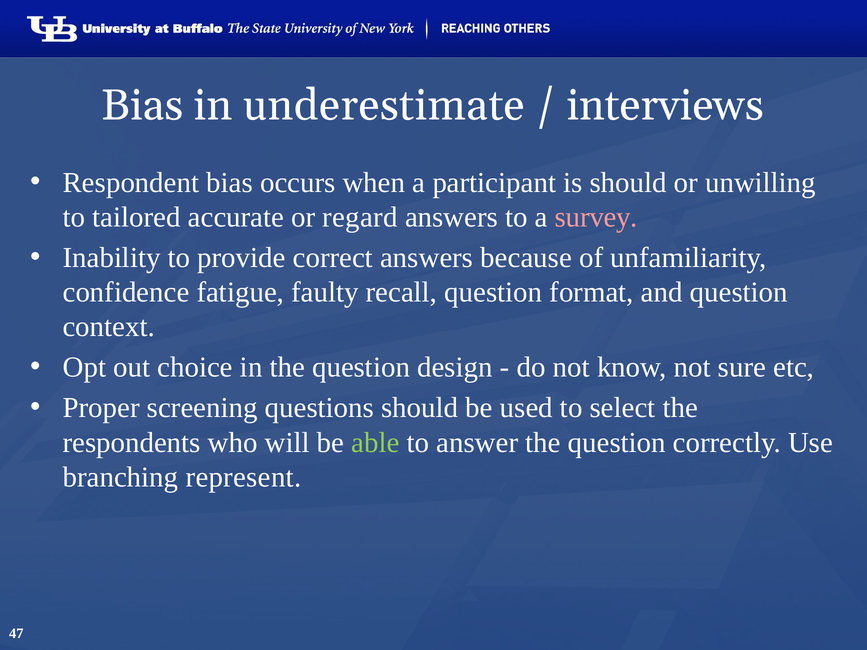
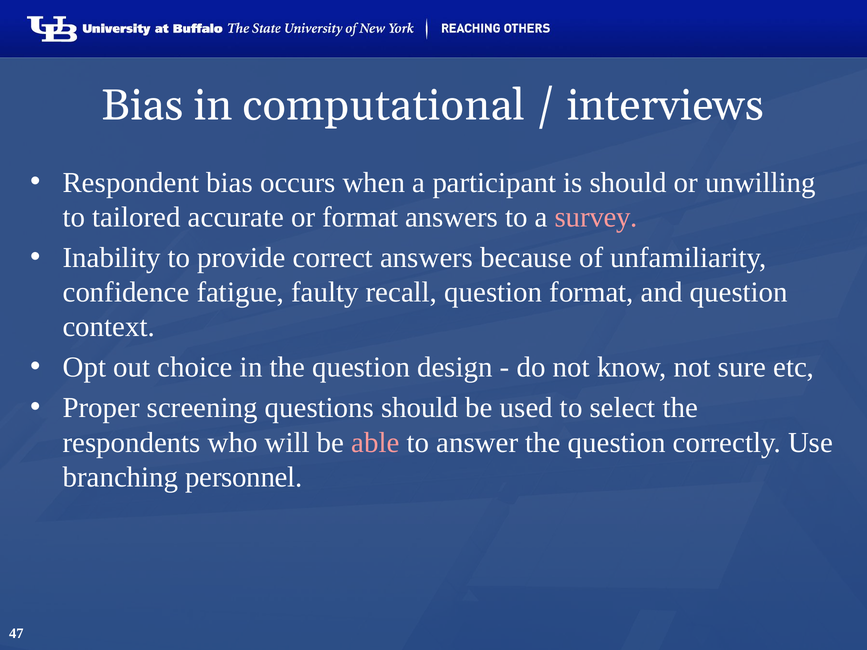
underestimate: underestimate -> computational
or regard: regard -> format
able colour: light green -> pink
represent: represent -> personnel
